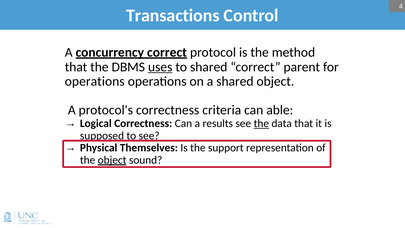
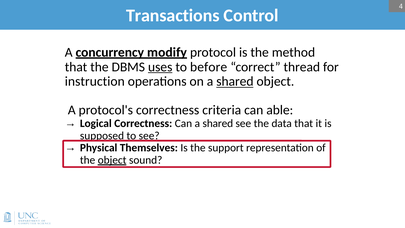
concurrency correct: correct -> modify
to shared: shared -> before
parent: parent -> thread
operations at (95, 81): operations -> instruction
shared at (235, 81) underline: none -> present
Can a results: results -> shared
the at (261, 123) underline: present -> none
